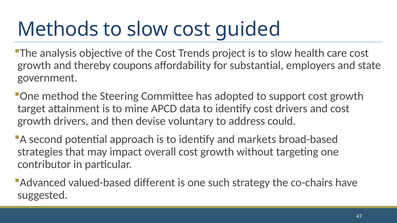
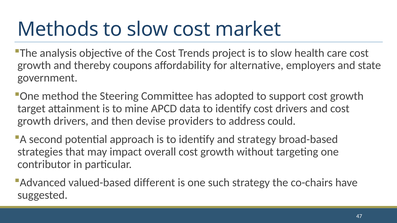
guided: guided -> market
substantial: substantial -> alternative
voluntary: voluntary -> providers
and markets: markets -> strategy
